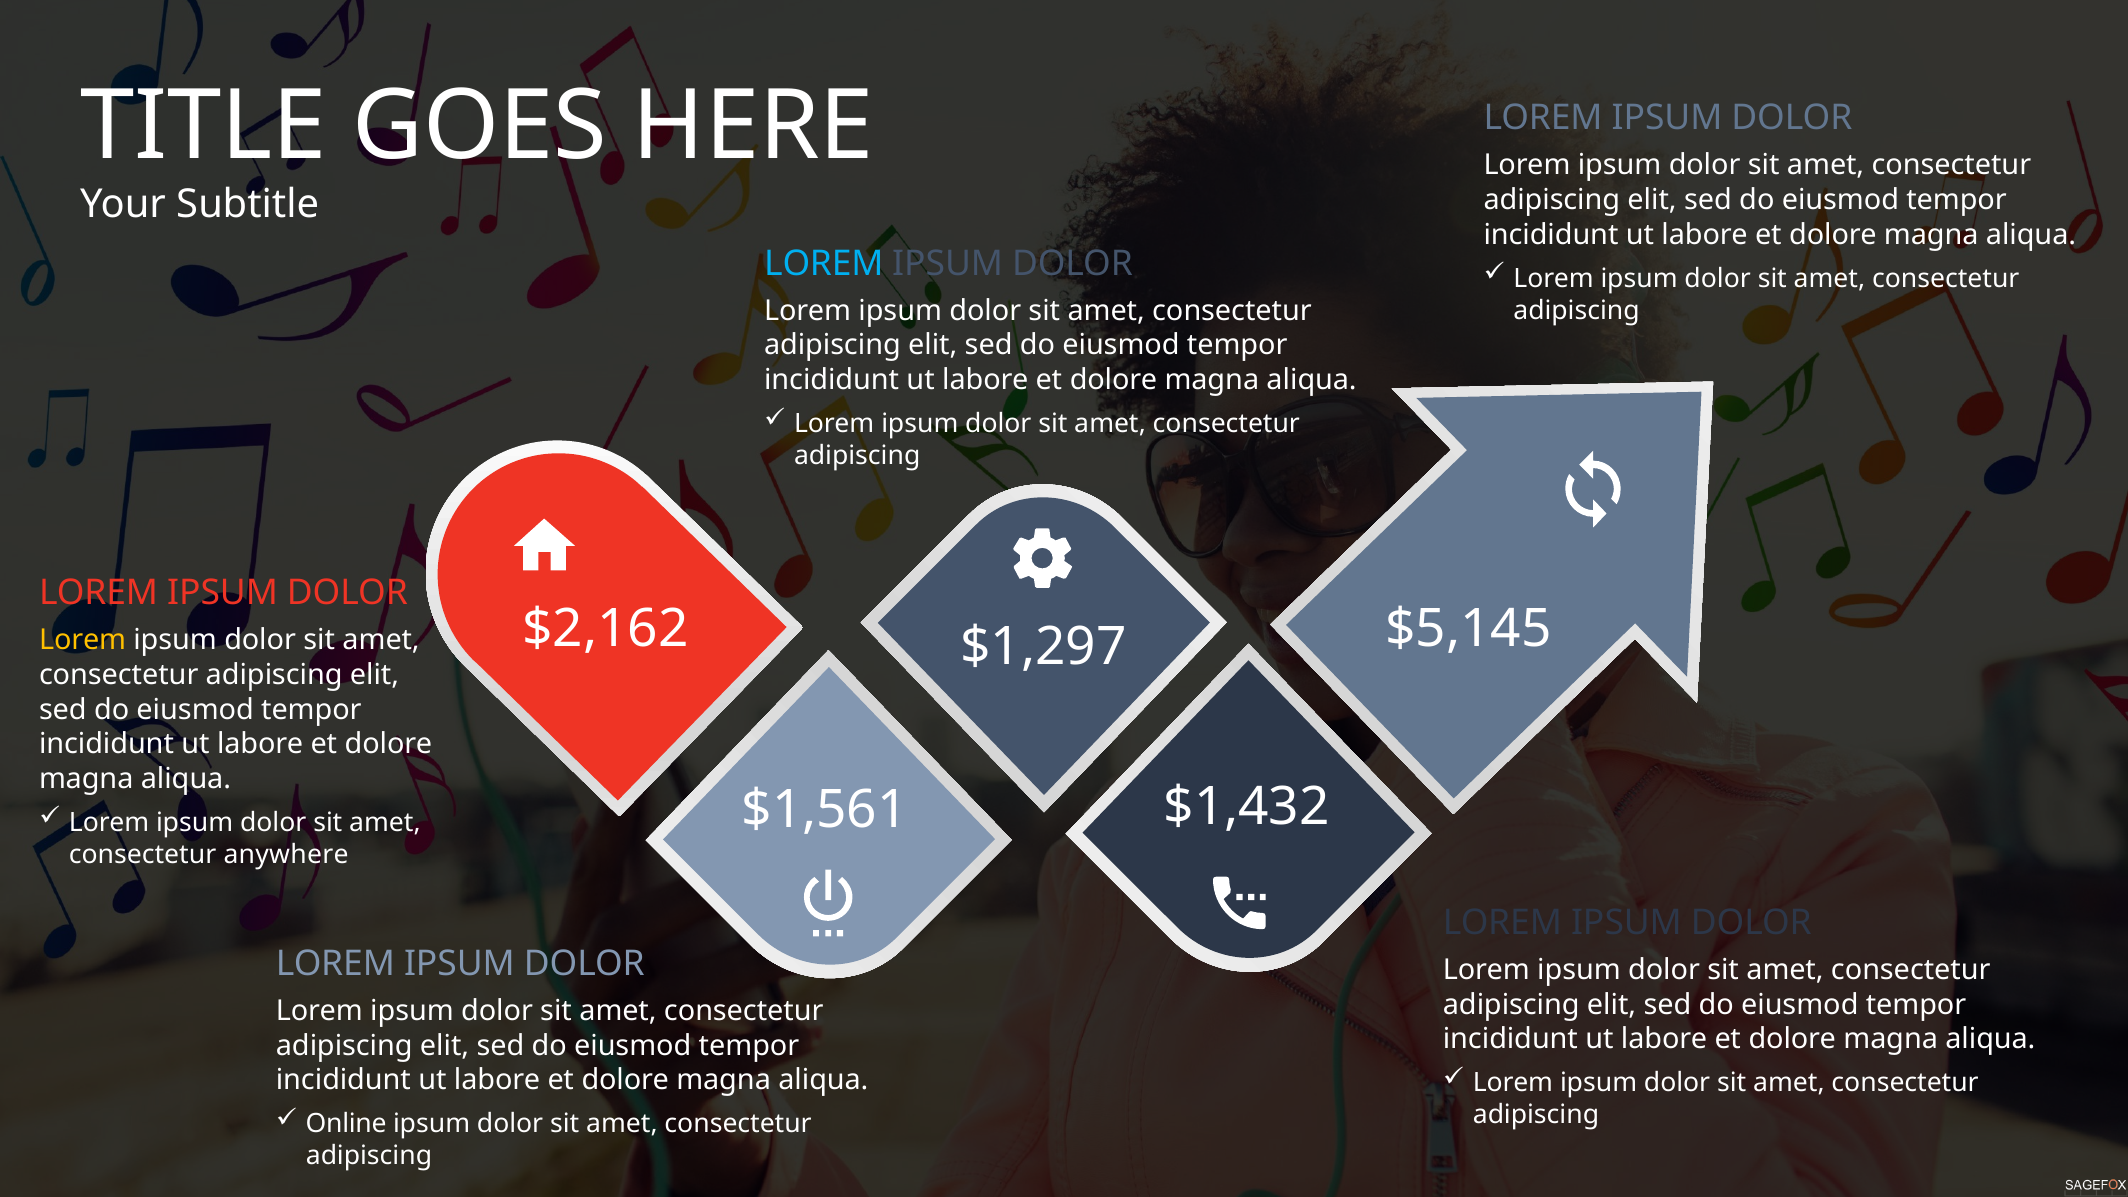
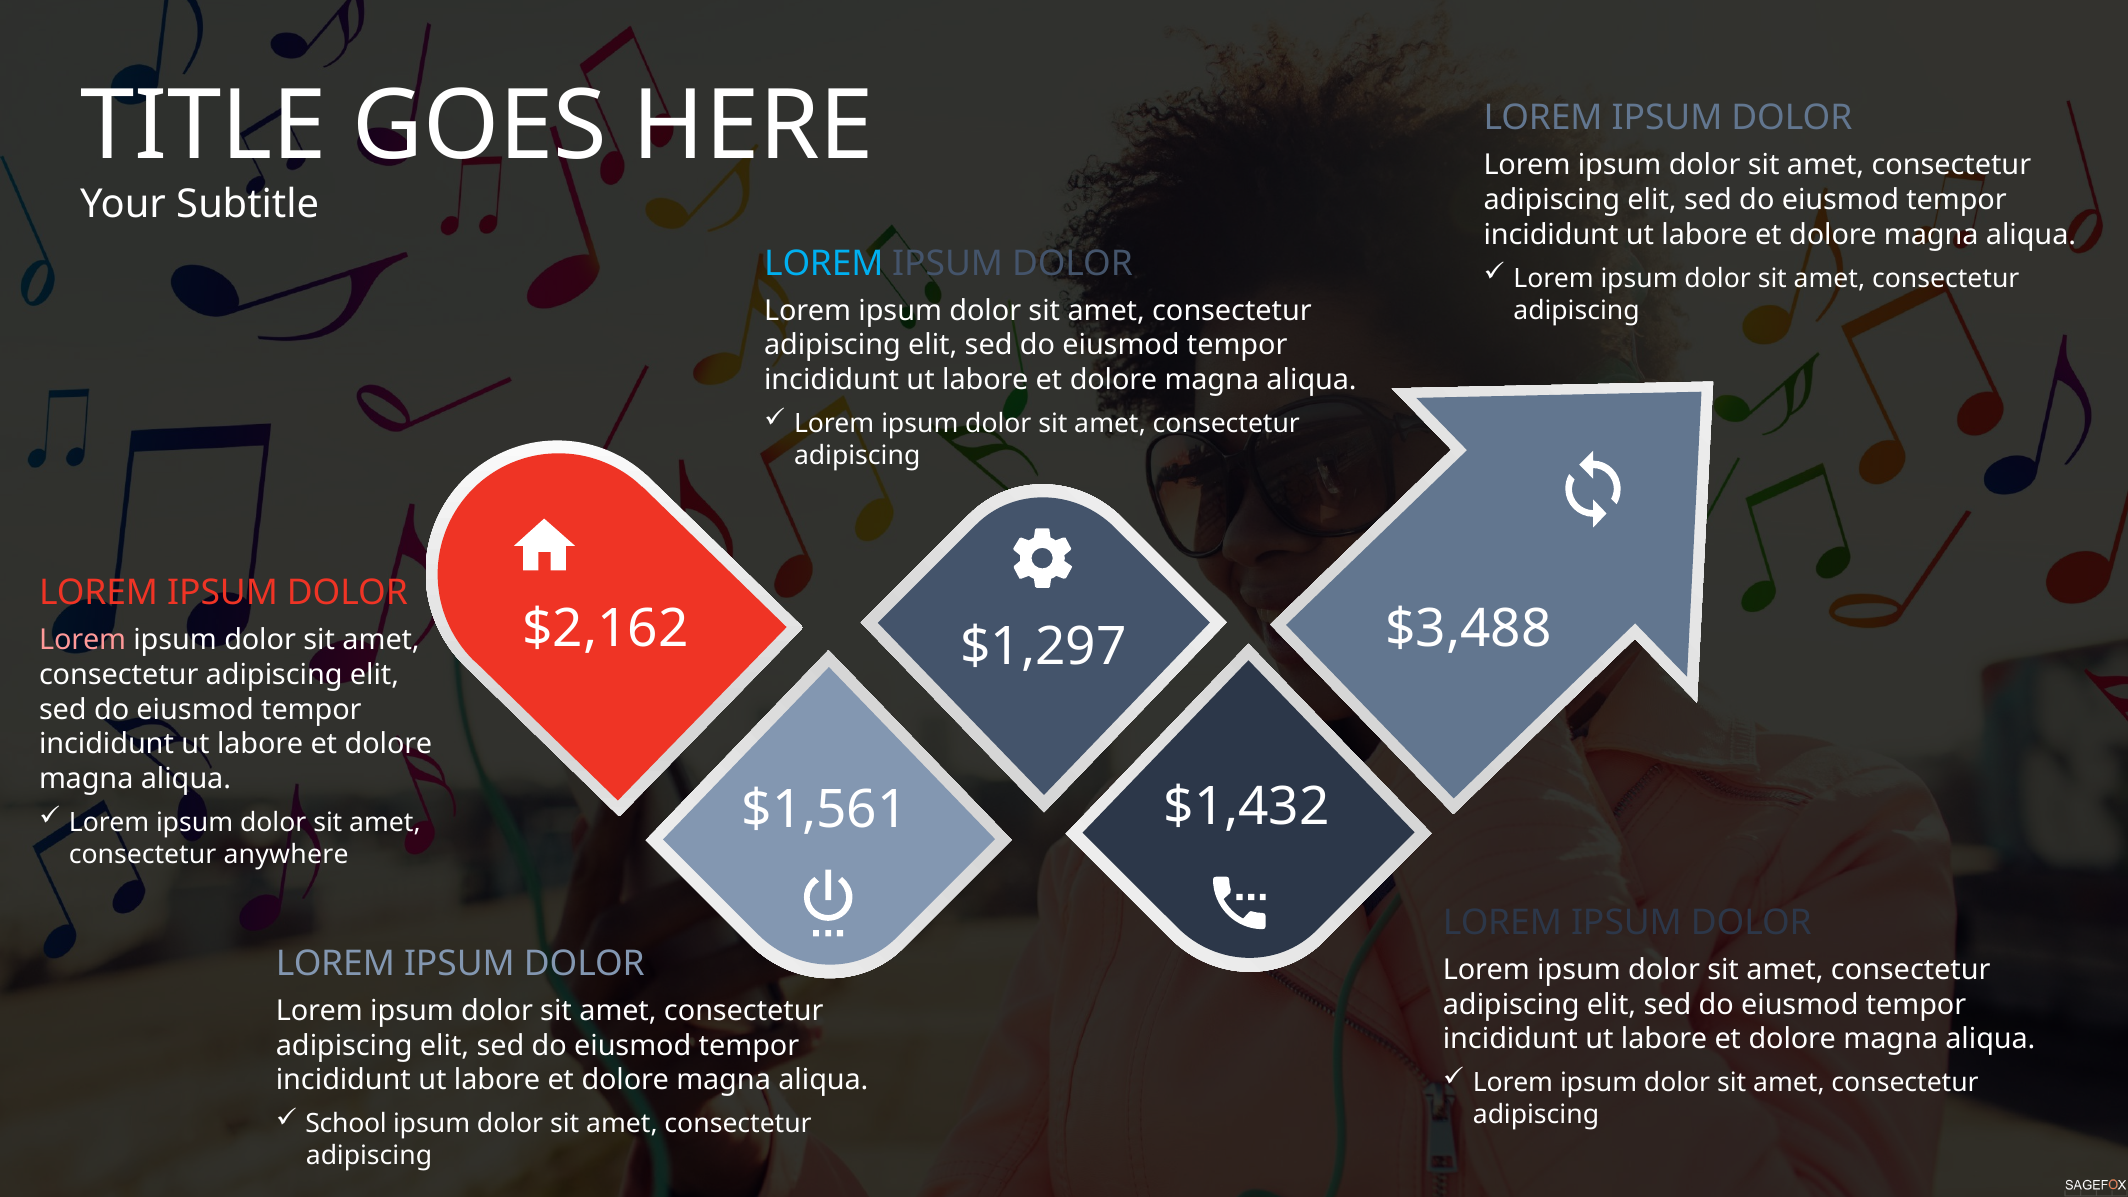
$5,145: $5,145 -> $3,488
Lorem at (83, 640) colour: yellow -> pink
Online: Online -> School
